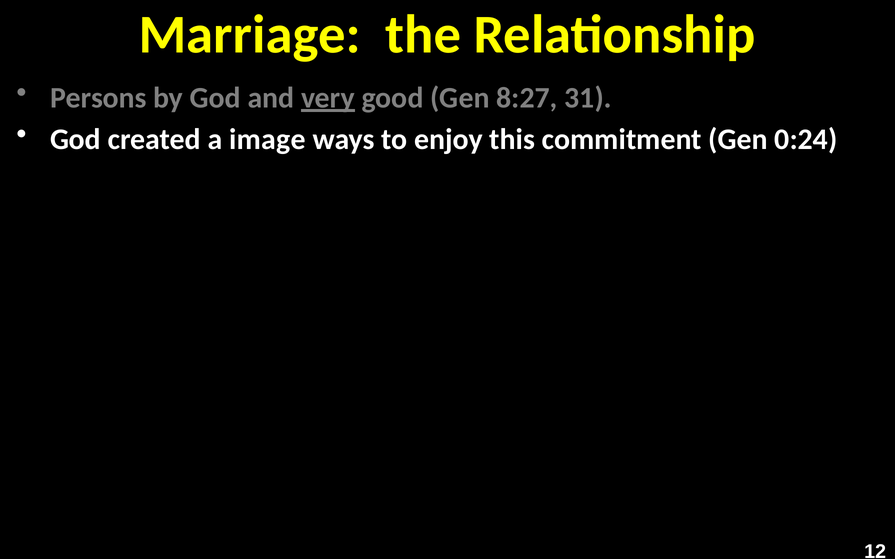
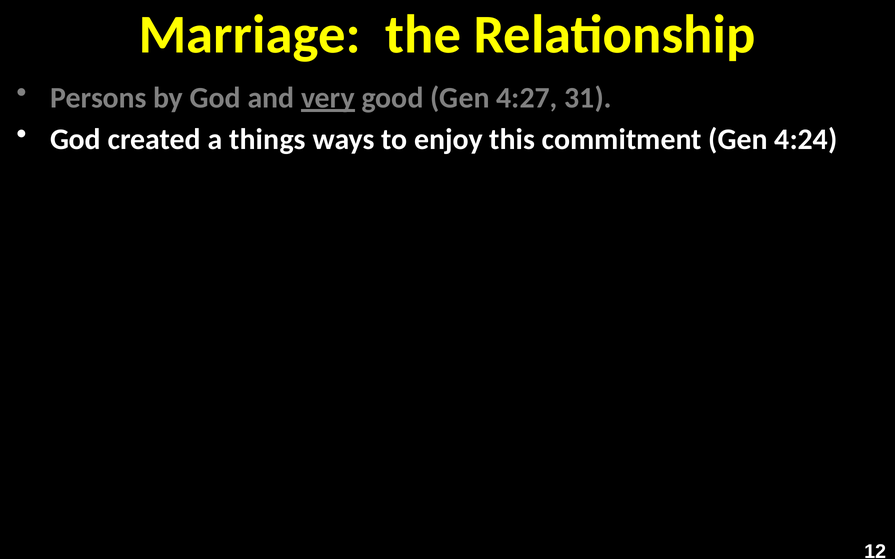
8:27: 8:27 -> 4:27
image: image -> things
0:24: 0:24 -> 4:24
